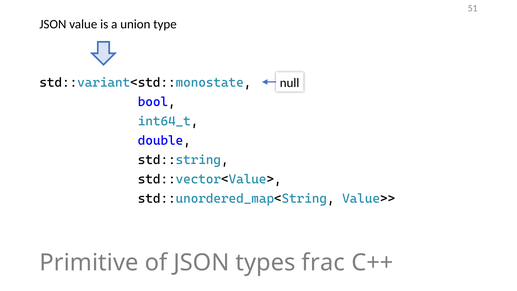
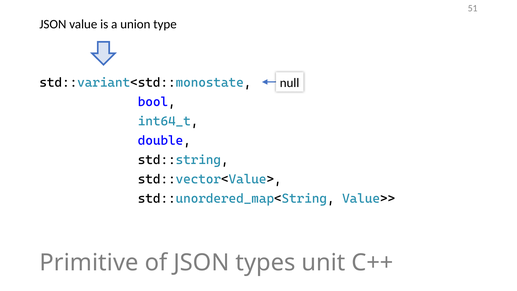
frac: frac -> unit
